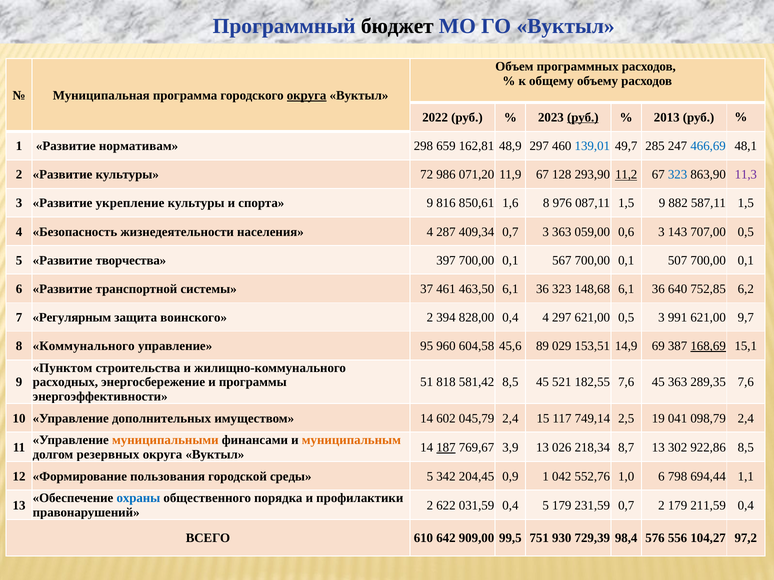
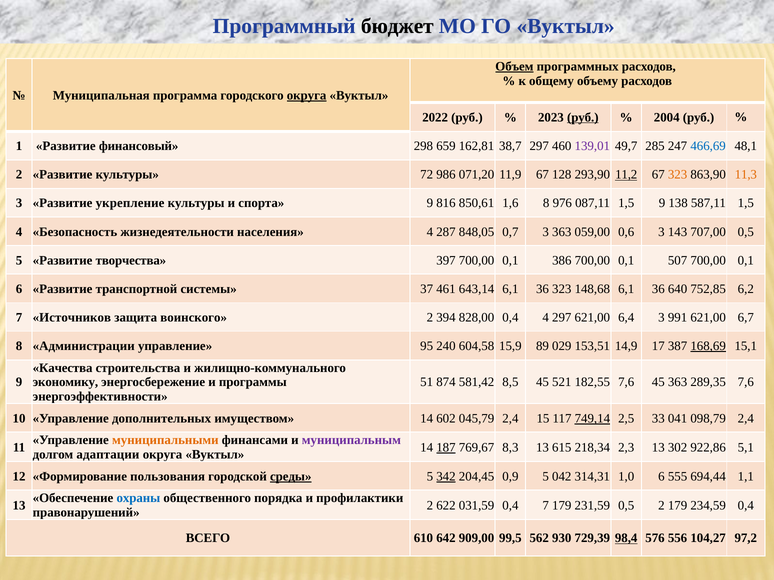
Объем underline: none -> present
2013: 2013 -> 2004
нормативам: нормативам -> финансовый
48,9: 48,9 -> 38,7
139,01 colour: blue -> purple
323 at (678, 175) colour: blue -> orange
11,3 colour: purple -> orange
882: 882 -> 138
409,34: 409,34 -> 848,05
567: 567 -> 386
463,50: 463,50 -> 643,14
Регулярным: Регулярным -> Источников
621,00 0,5: 0,5 -> 6,4
9,7: 9,7 -> 6,7
Коммунального: Коммунального -> Администрации
960: 960 -> 240
45,6: 45,6 -> 15,9
69: 69 -> 17
Пунктом: Пунктом -> Качества
расходных: расходных -> экономику
818: 818 -> 874
749,14 underline: none -> present
19: 19 -> 33
муниципальным colour: orange -> purple
3,9: 3,9 -> 8,3
026: 026 -> 615
8,7: 8,7 -> 2,3
922,86 8,5: 8,5 -> 5,1
резервных: резервных -> адаптации
среды underline: none -> present
342 underline: none -> present
0,9 1: 1 -> 5
552,76: 552,76 -> 314,31
798: 798 -> 555
0,4 5: 5 -> 7
231,59 0,7: 0,7 -> 0,5
211,59: 211,59 -> 234,59
751: 751 -> 562
98,4 underline: none -> present
